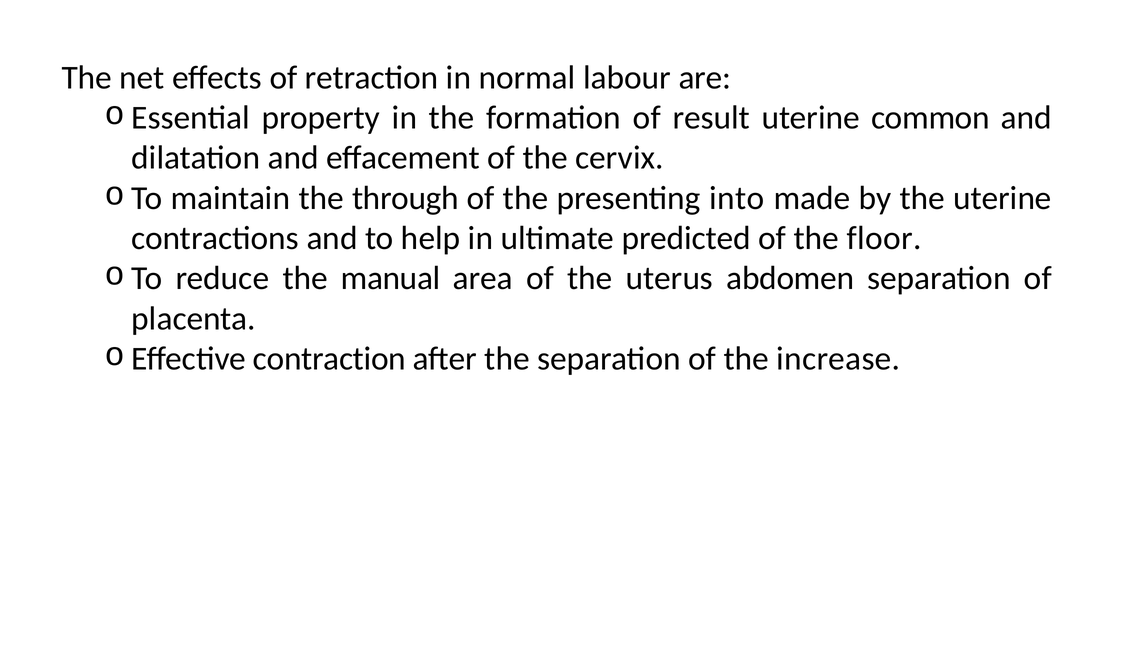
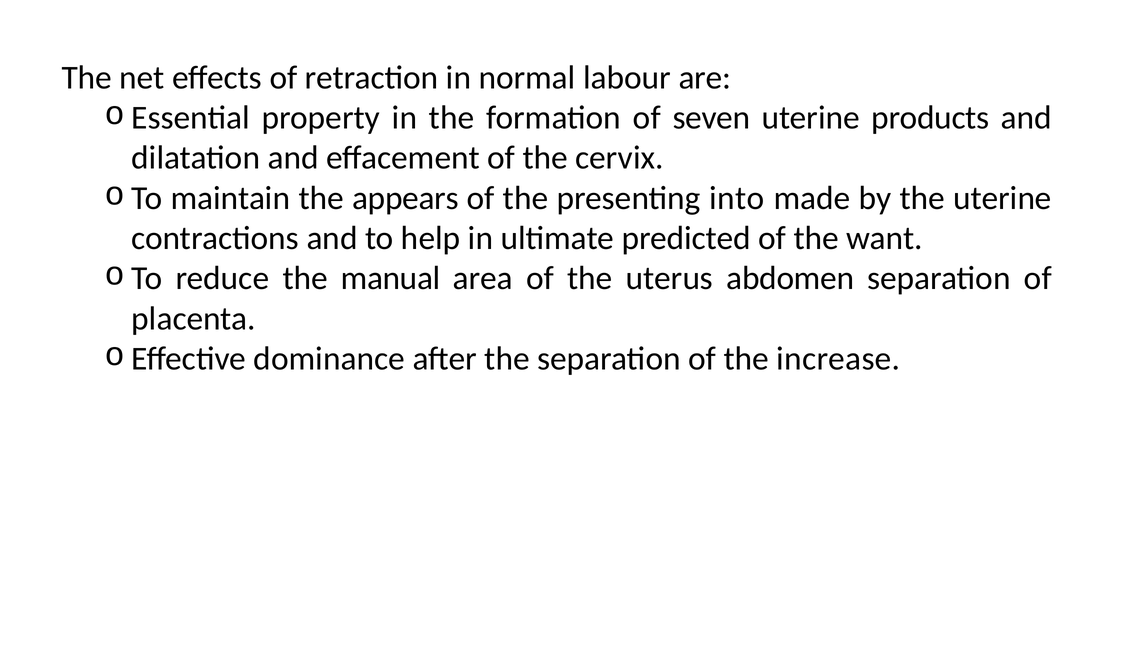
result: result -> seven
common: common -> products
through: through -> appears
floor: floor -> want
contraction: contraction -> dominance
